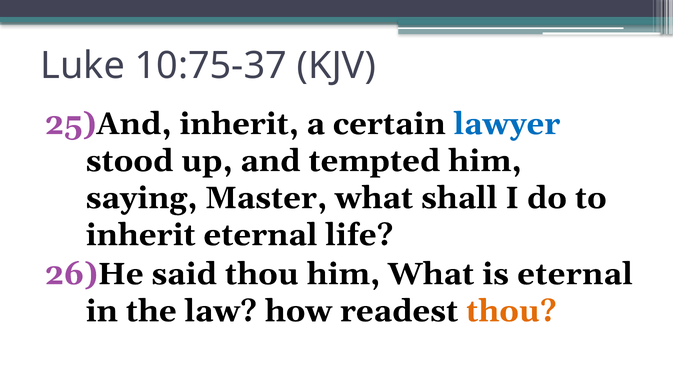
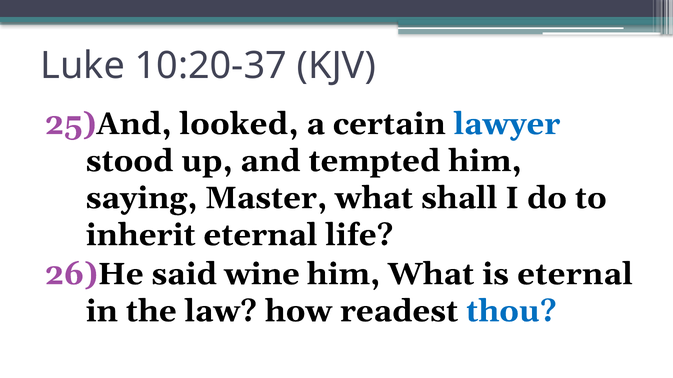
10:75-37: 10:75-37 -> 10:20-37
inherit at (239, 124): inherit -> looked
said thou: thou -> wine
thou at (511, 312) colour: orange -> blue
